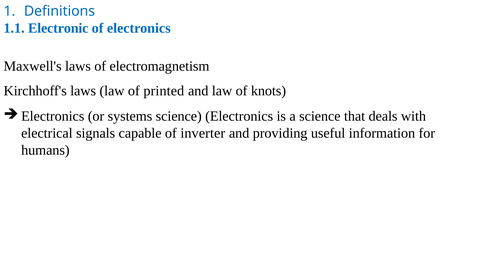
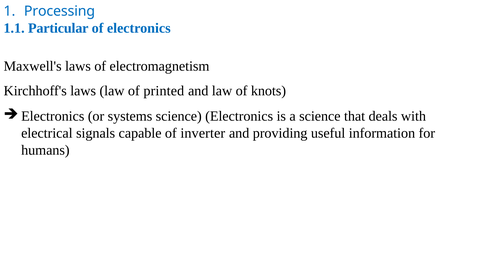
Definitions: Definitions -> Processing
Electronic: Electronic -> Particular
